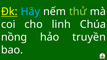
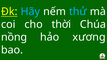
thử colour: light green -> light blue
linh: linh -> thời
truyền: truyền -> xương
